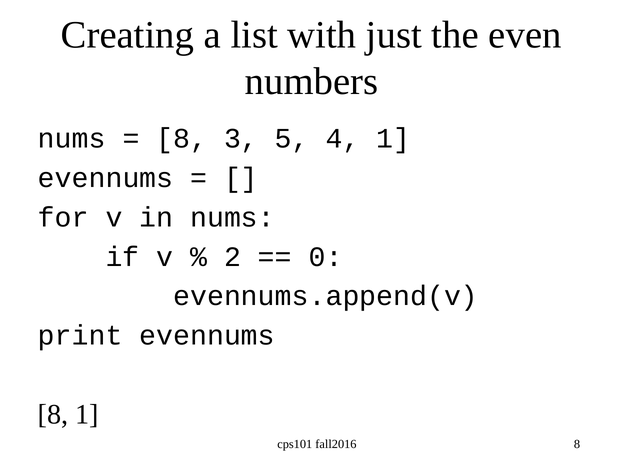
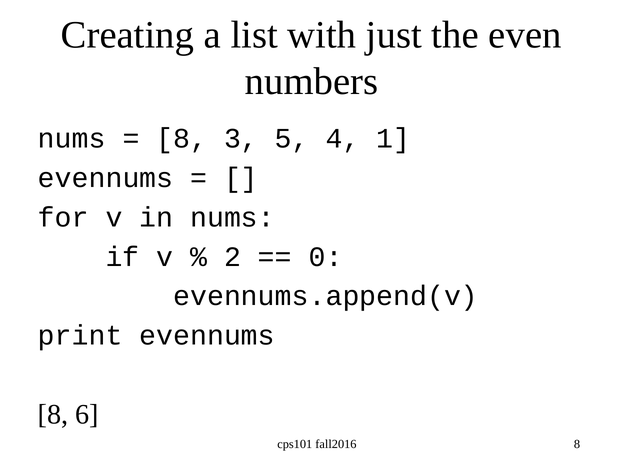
8 1: 1 -> 6
